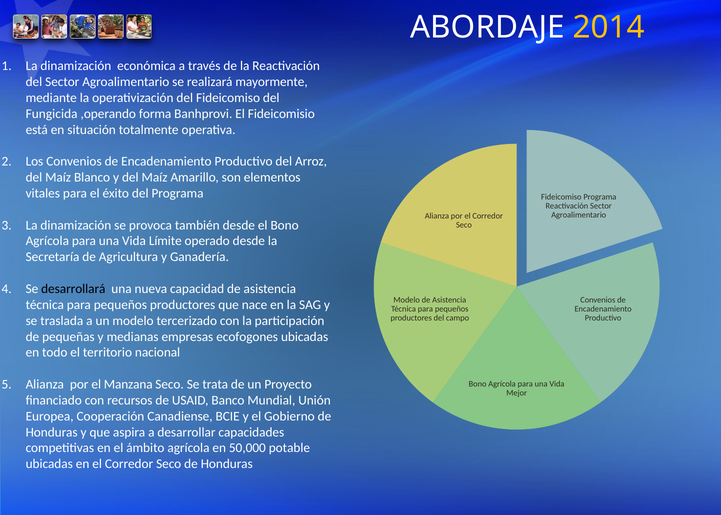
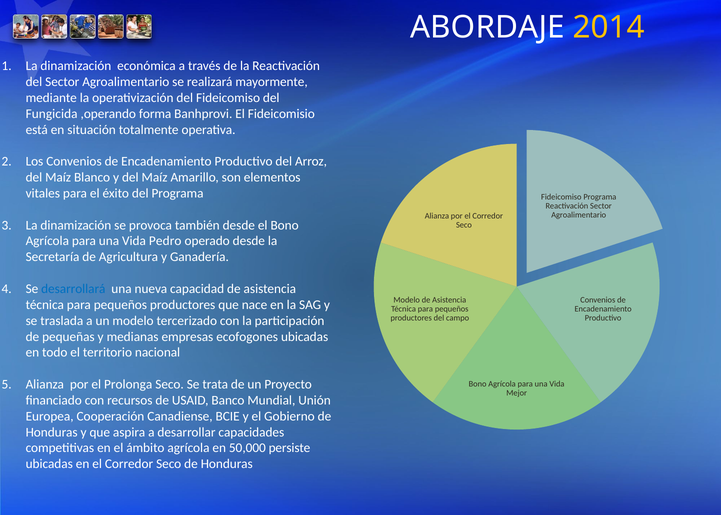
Límite: Límite -> Pedro
desarrollará colour: black -> blue
Manzana: Manzana -> Prolonga
potable: potable -> persiste
